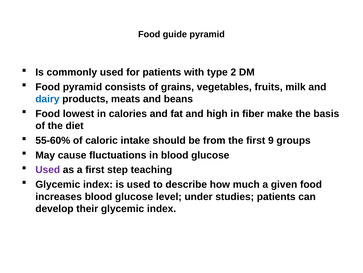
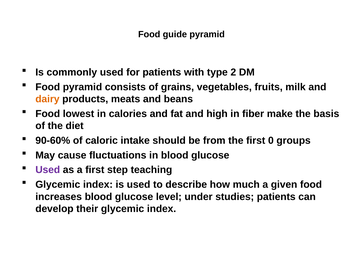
dairy colour: blue -> orange
55-60%: 55-60% -> 90-60%
9: 9 -> 0
